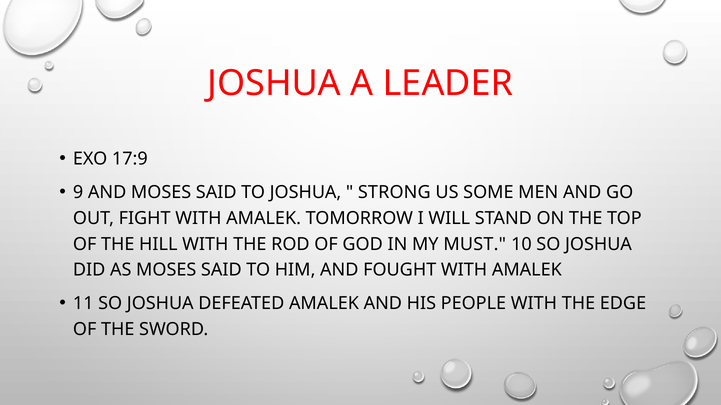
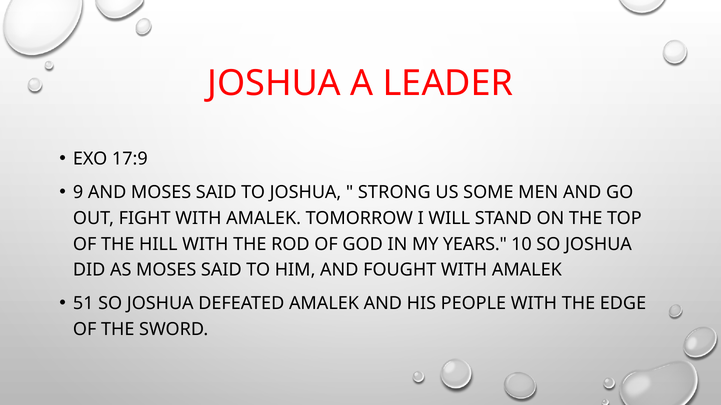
MUST: MUST -> YEARS
11: 11 -> 51
